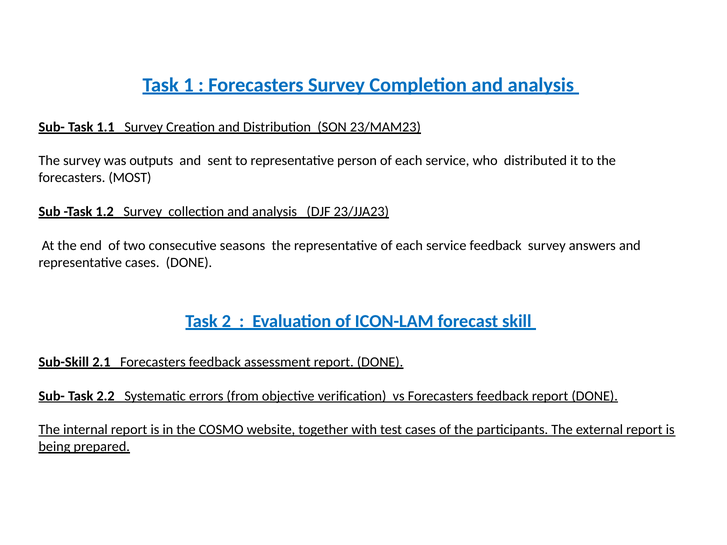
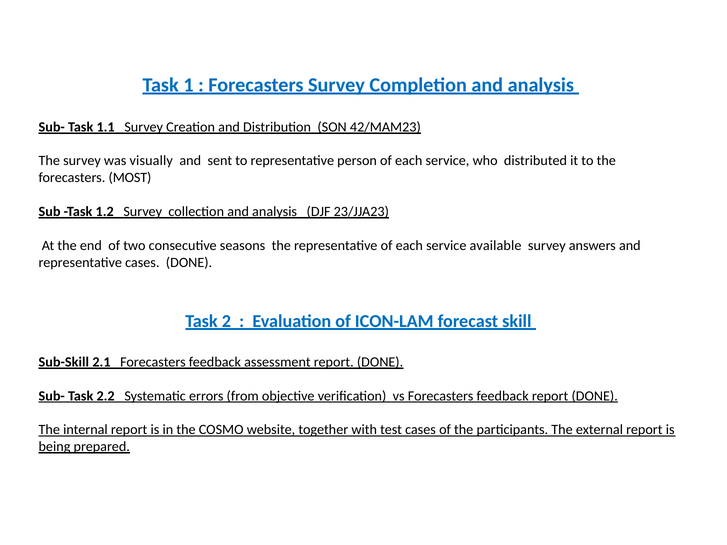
23/MAM23: 23/MAM23 -> 42/MAM23
outputs: outputs -> visually
service feedback: feedback -> available
